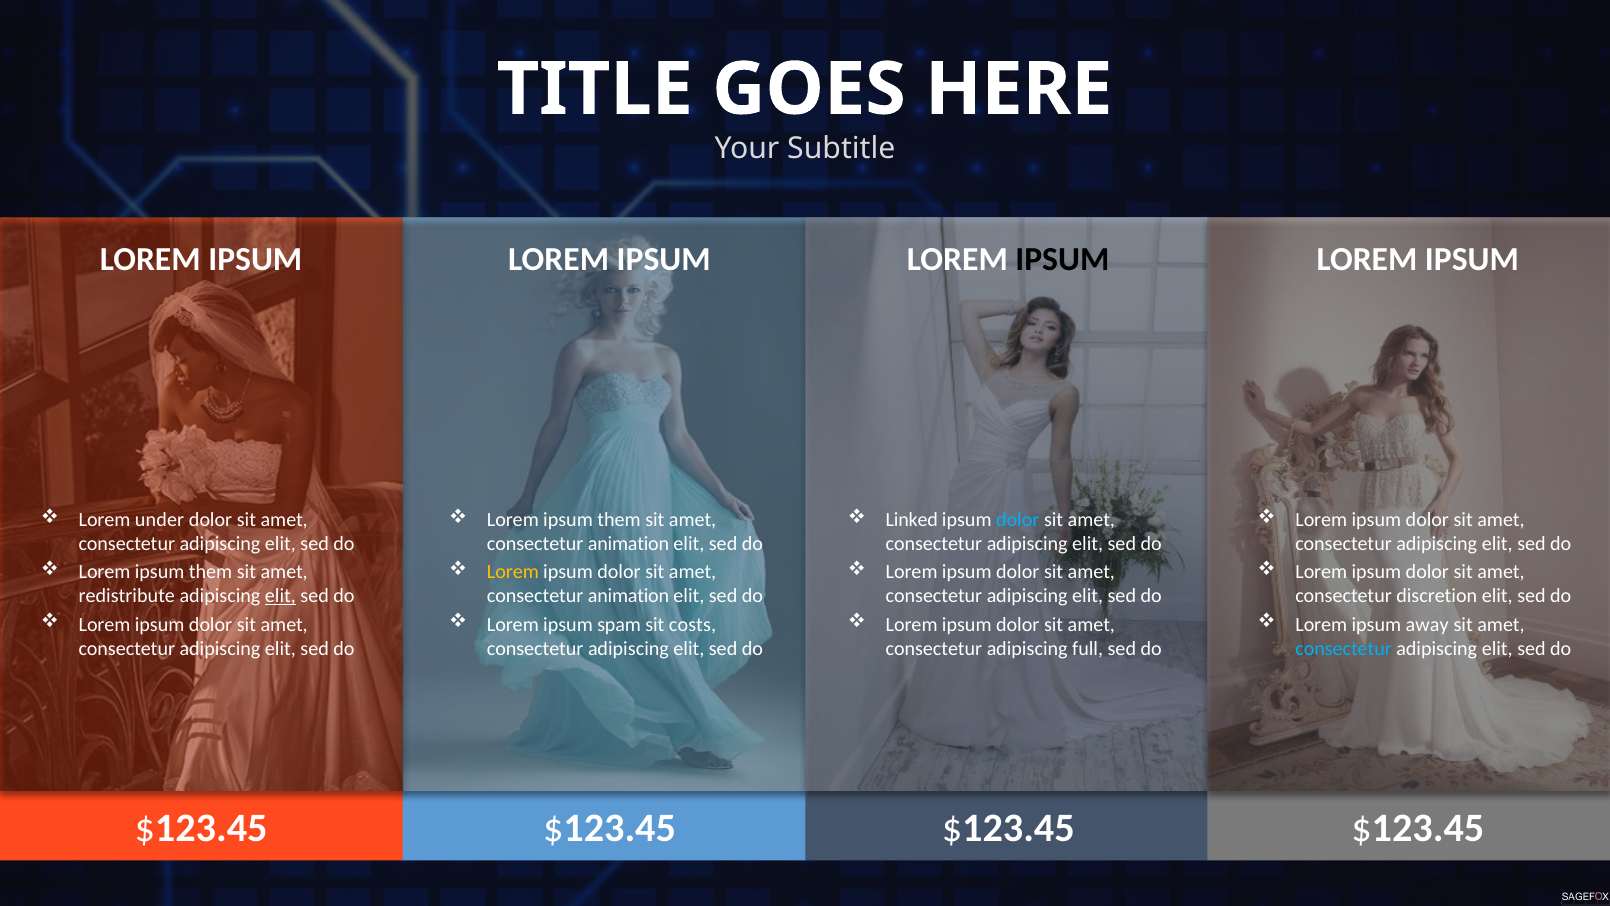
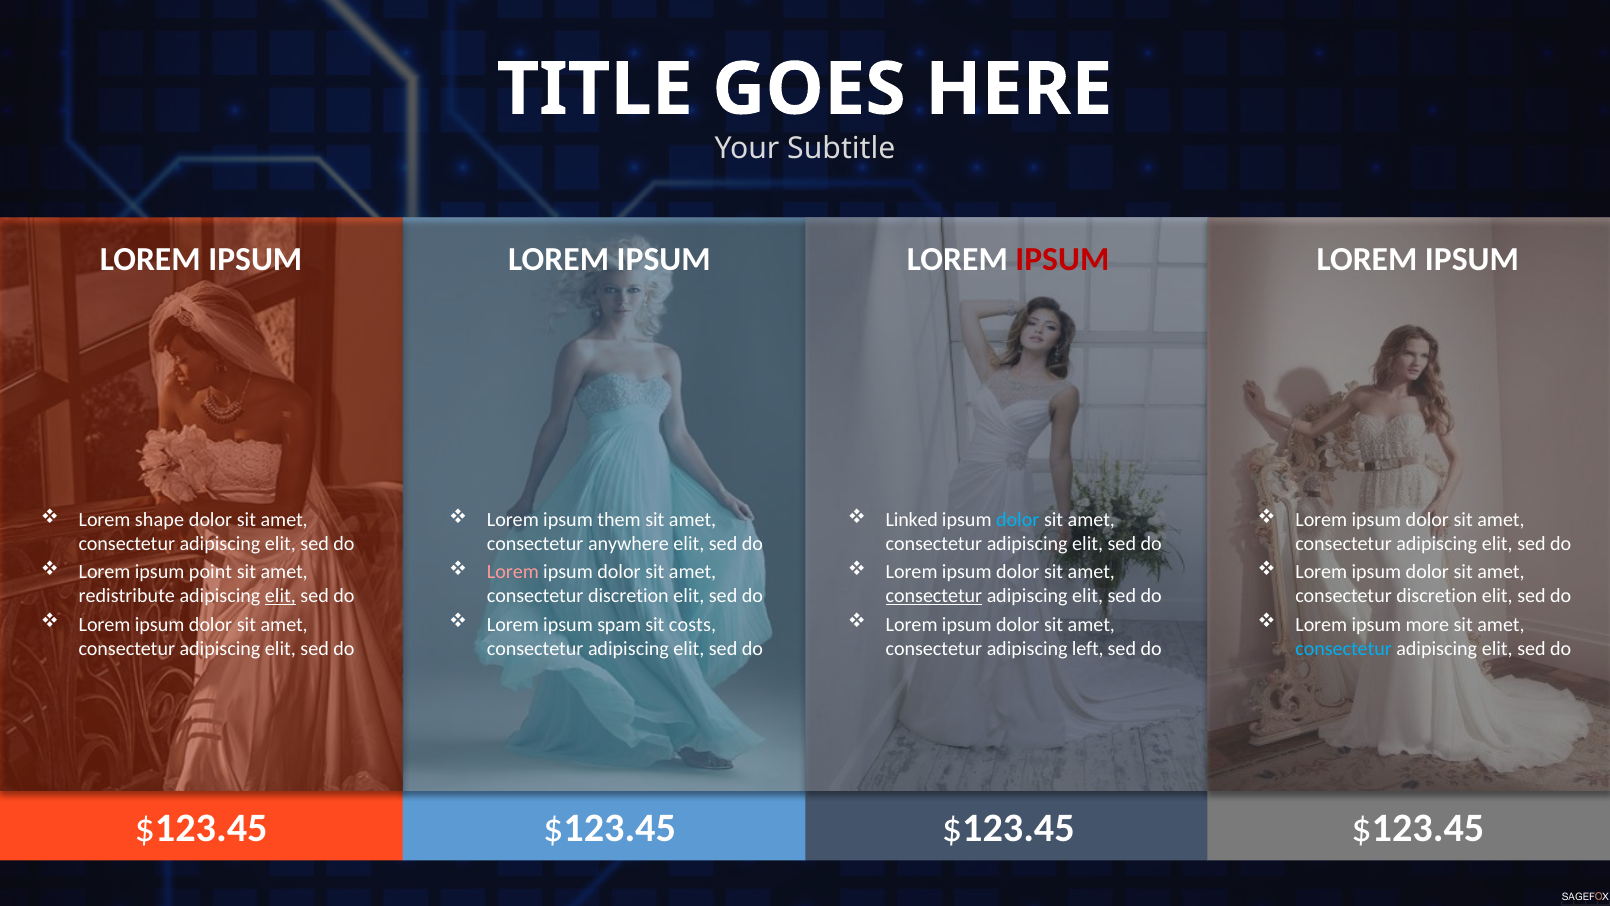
IPSUM at (1062, 259) colour: black -> red
under: under -> shape
animation at (629, 544): animation -> anywhere
them at (211, 572): them -> point
Lorem at (513, 572) colour: yellow -> pink
animation at (629, 596): animation -> discretion
consectetur at (934, 596) underline: none -> present
away: away -> more
full: full -> left
